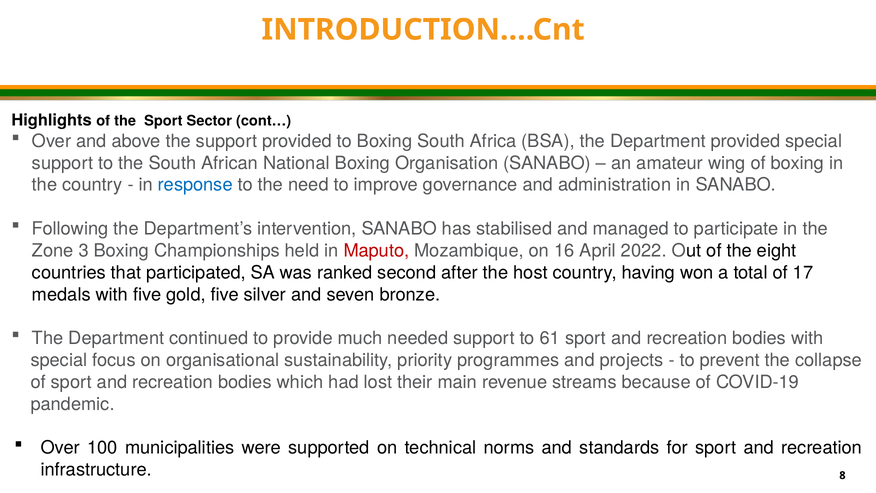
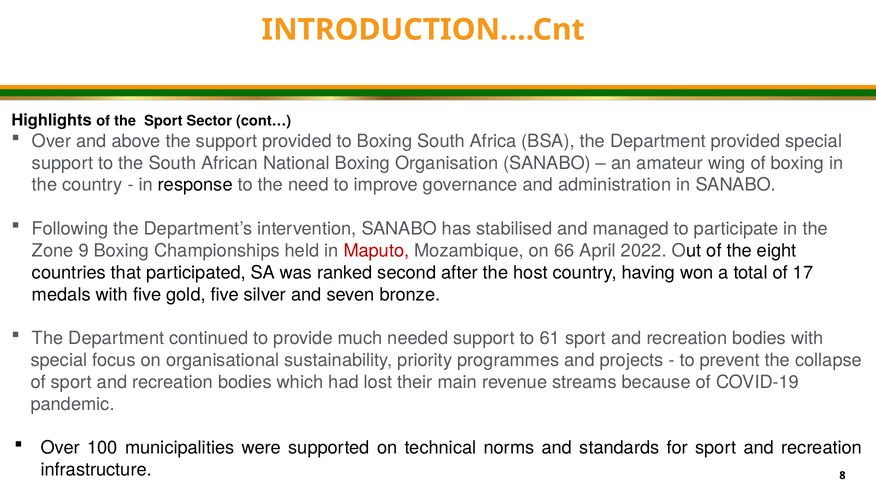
response colour: blue -> black
3: 3 -> 9
16: 16 -> 66
